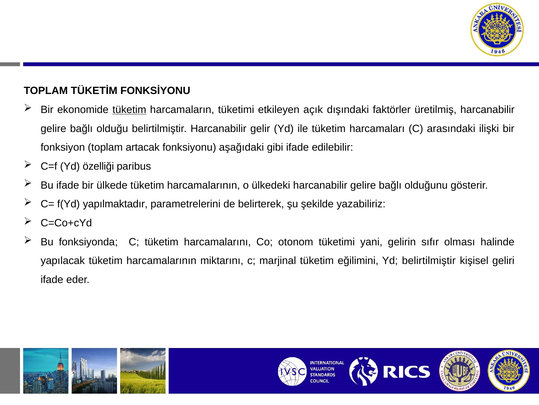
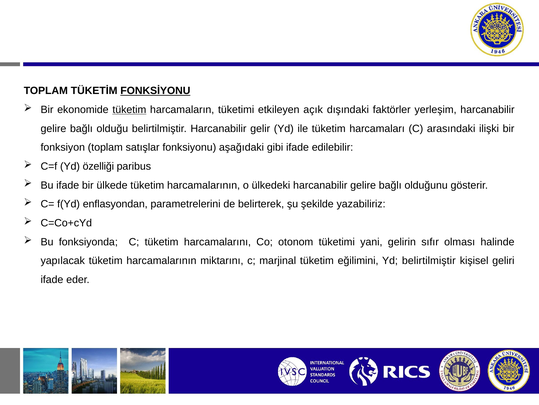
FONKSİYONU underline: none -> present
üretilmiş: üretilmiş -> yerleşim
artacak: artacak -> satışlar
yapılmaktadır: yapılmaktadır -> enflasyondan
